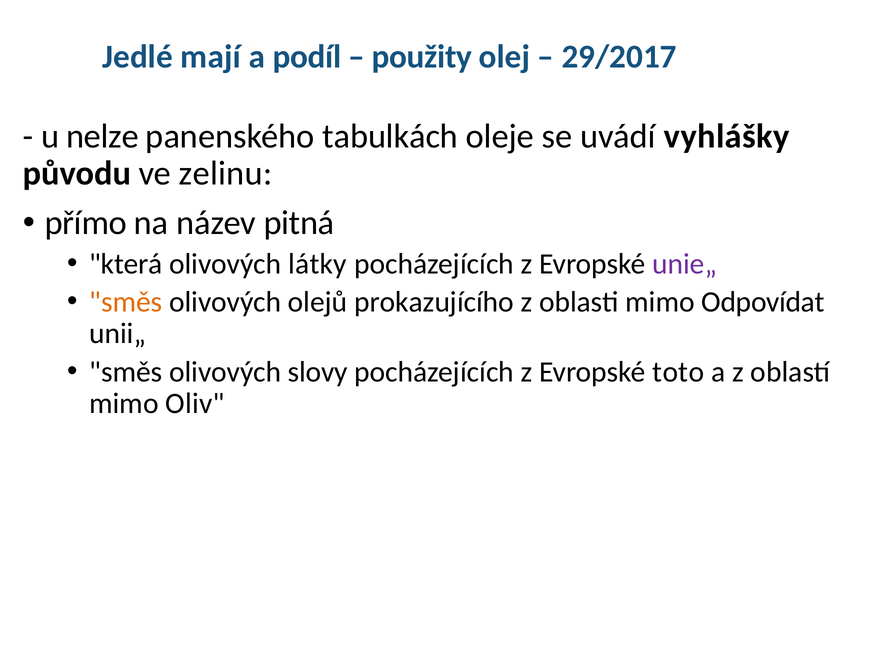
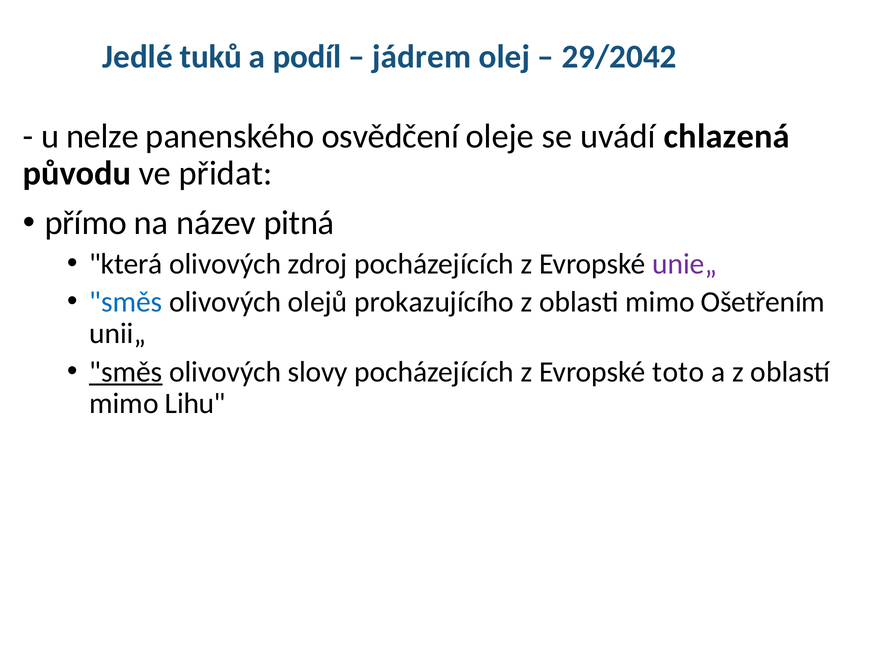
mají: mají -> tuků
použity: použity -> jádrem
29/2017: 29/2017 -> 29/2042
tabulkách: tabulkách -> osvědčení
vyhlášky: vyhlášky -> chlazená
zelinu: zelinu -> přidat
látky: látky -> zdroj
směs at (126, 302) colour: orange -> blue
Odpovídat: Odpovídat -> Ošetřením
směs at (126, 371) underline: none -> present
Oliv: Oliv -> Lihu
